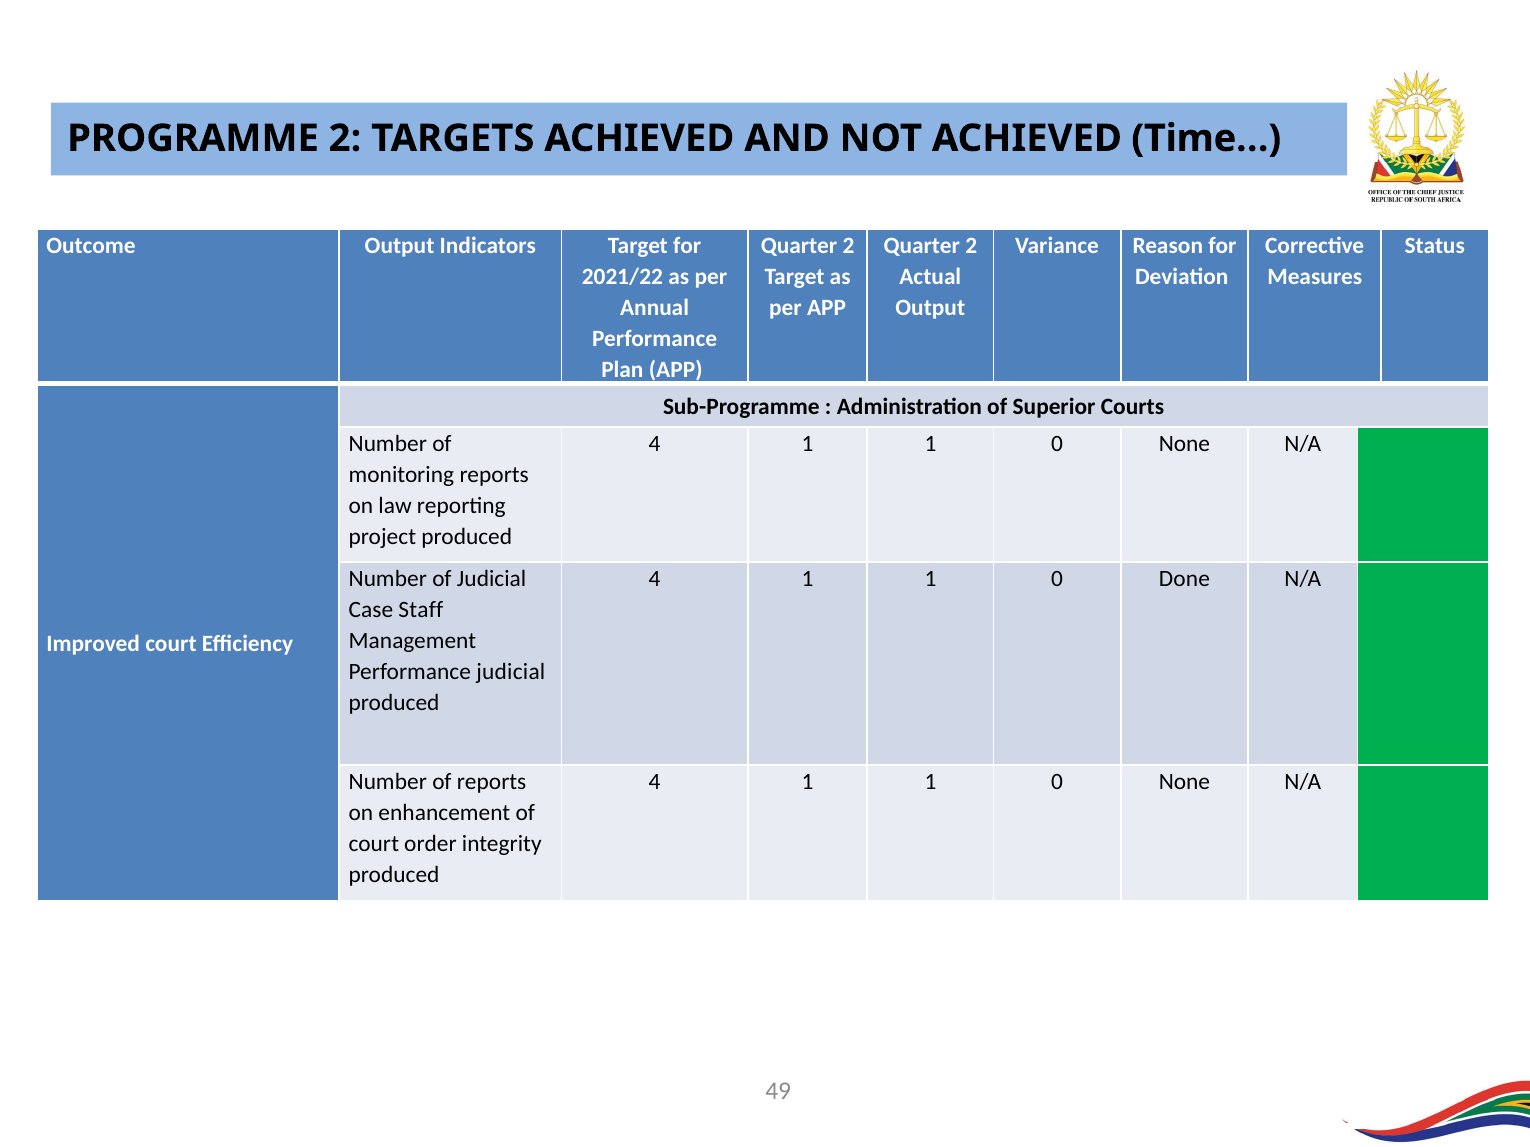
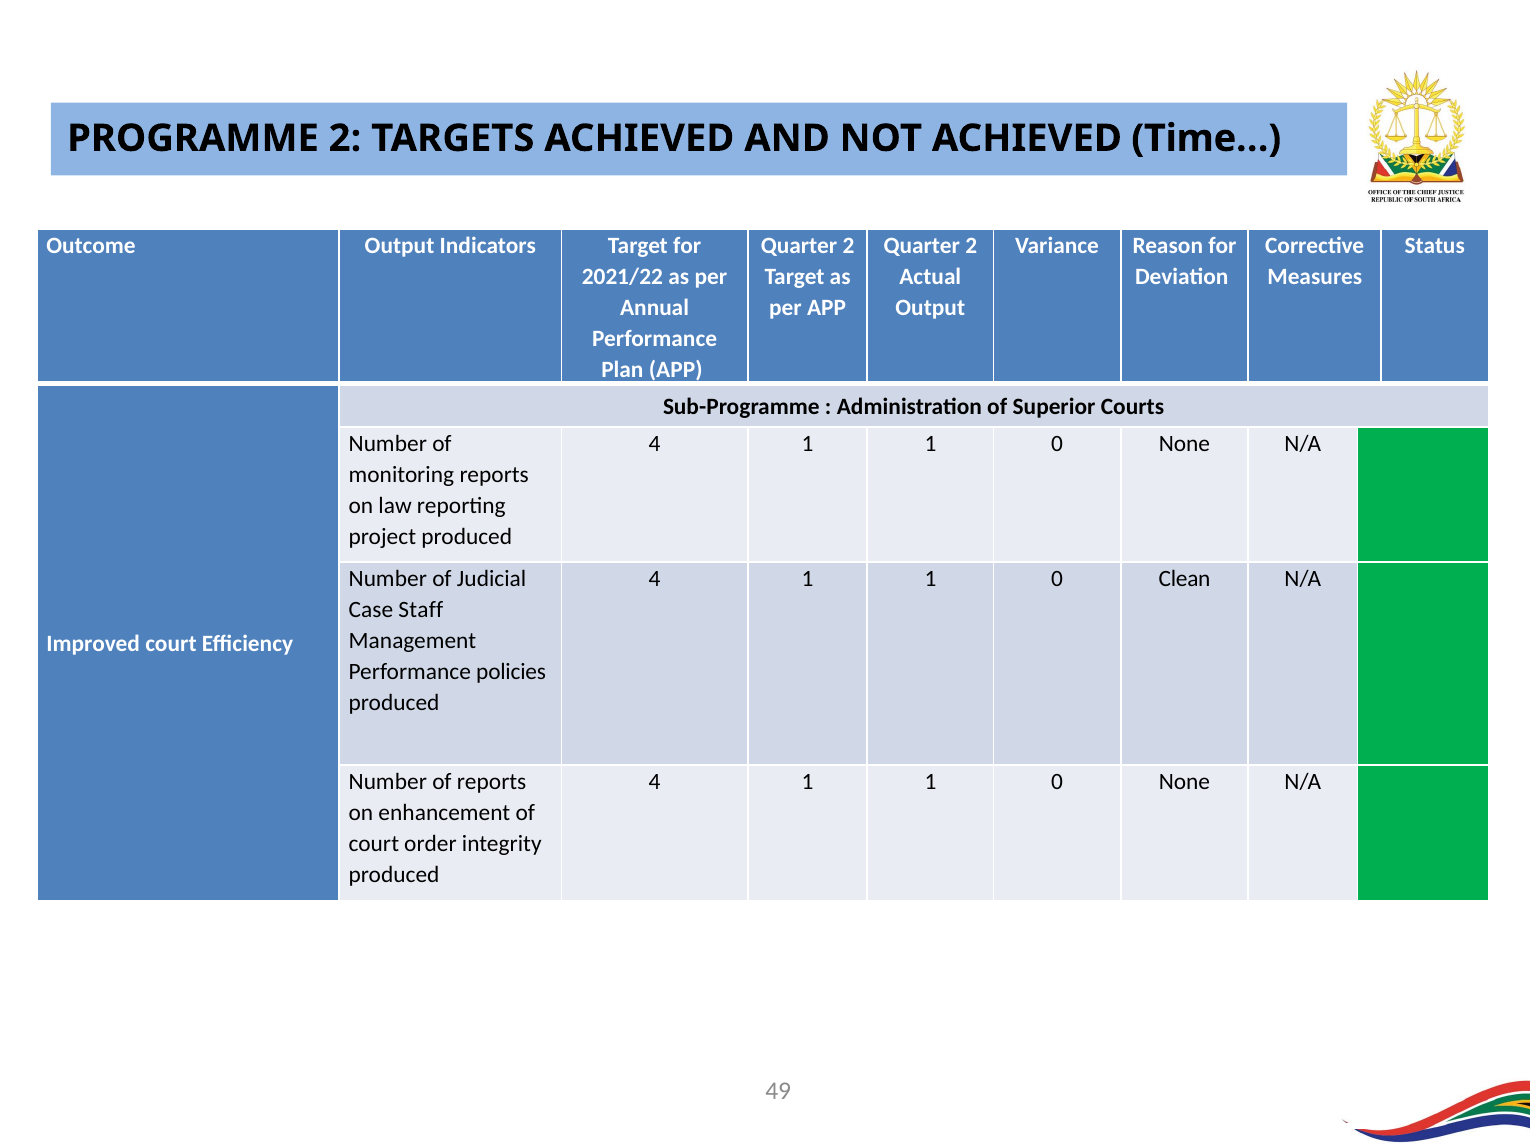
Done: Done -> Clean
Performance judicial: judicial -> policies
